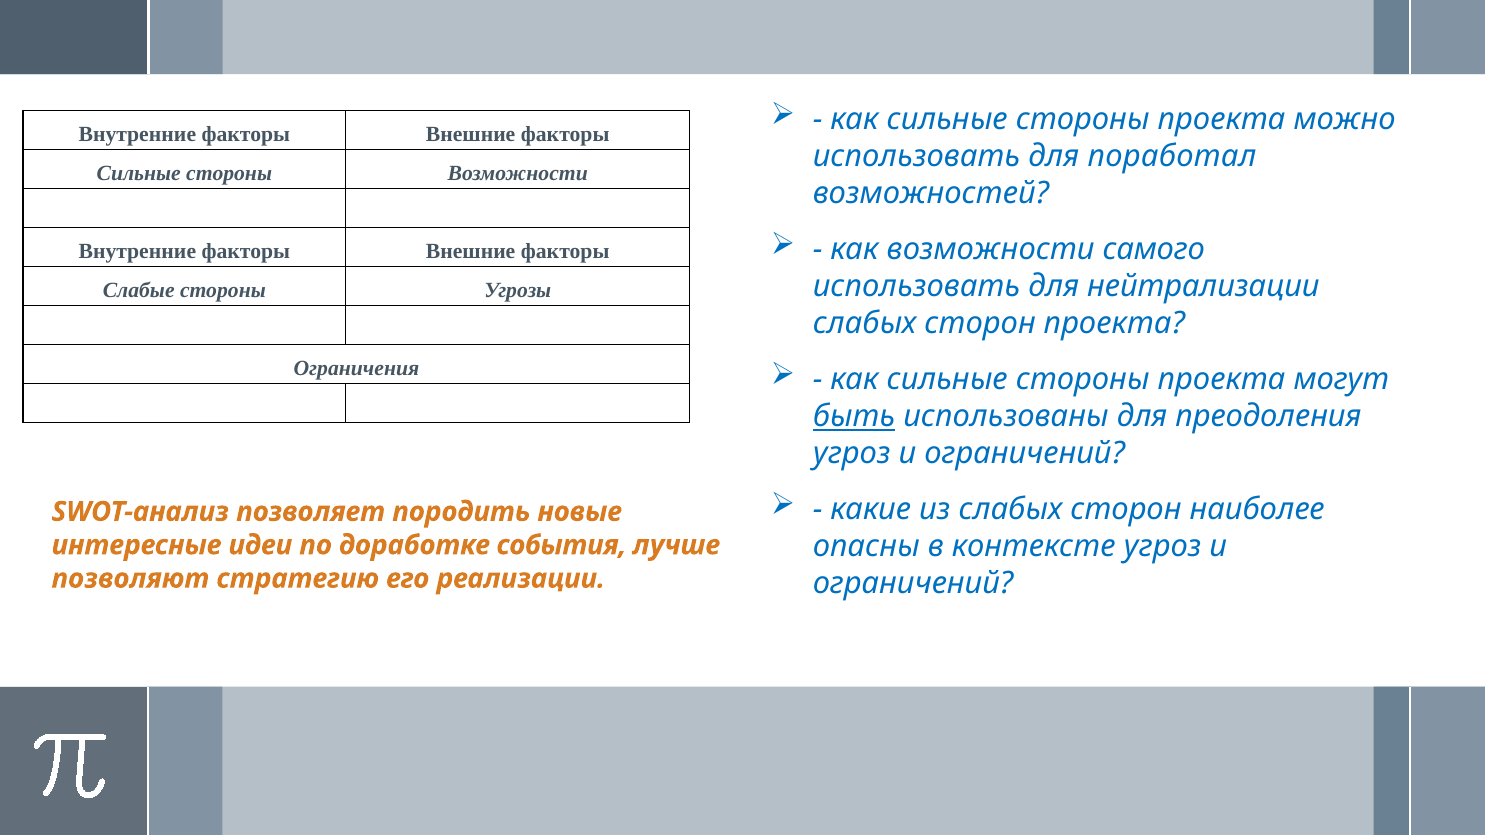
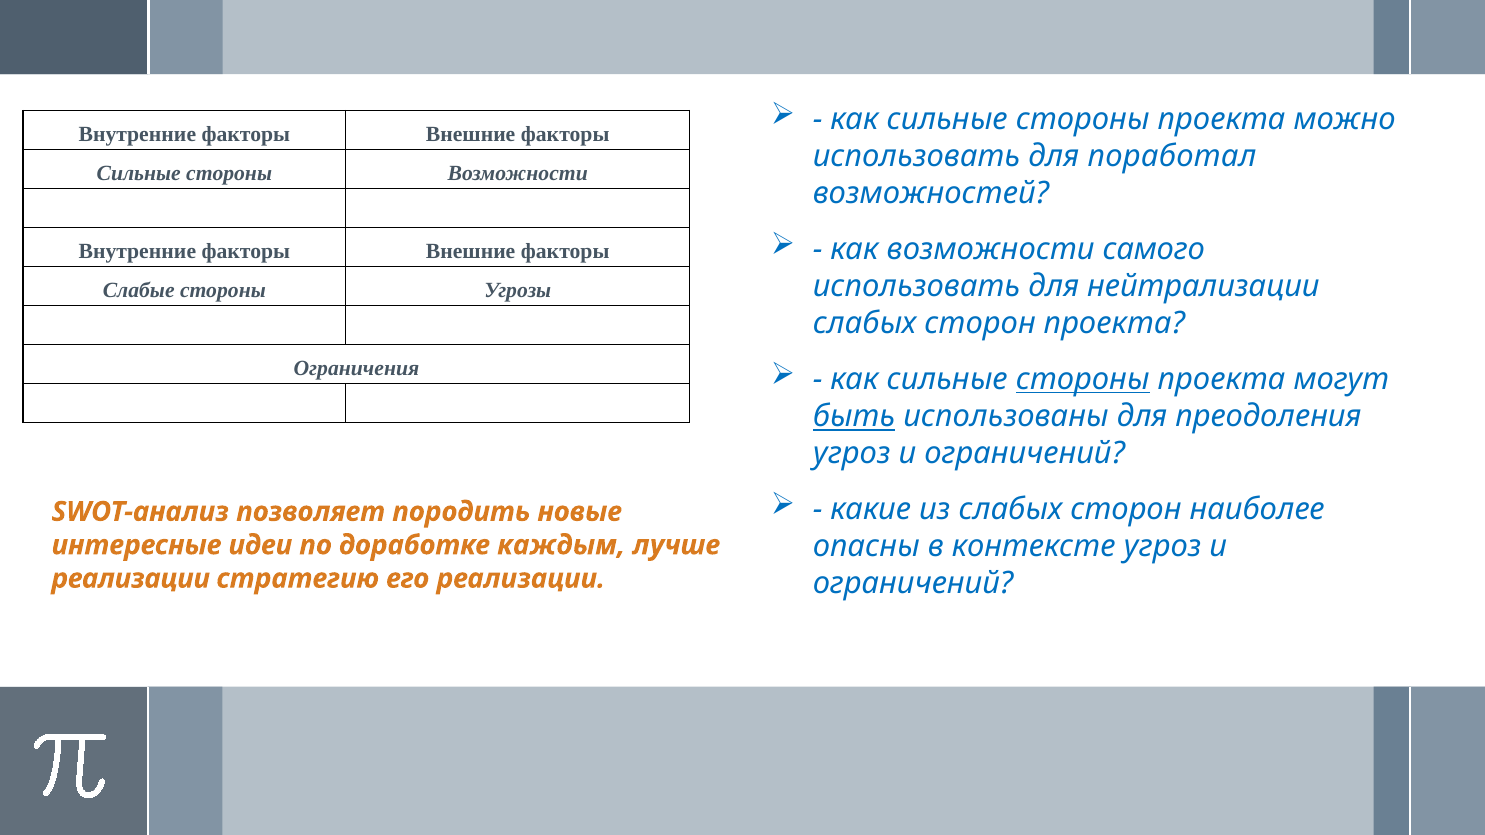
стороны at (1083, 379) underline: none -> present
события: события -> каждым
позволяют at (130, 579): позволяют -> реализации
